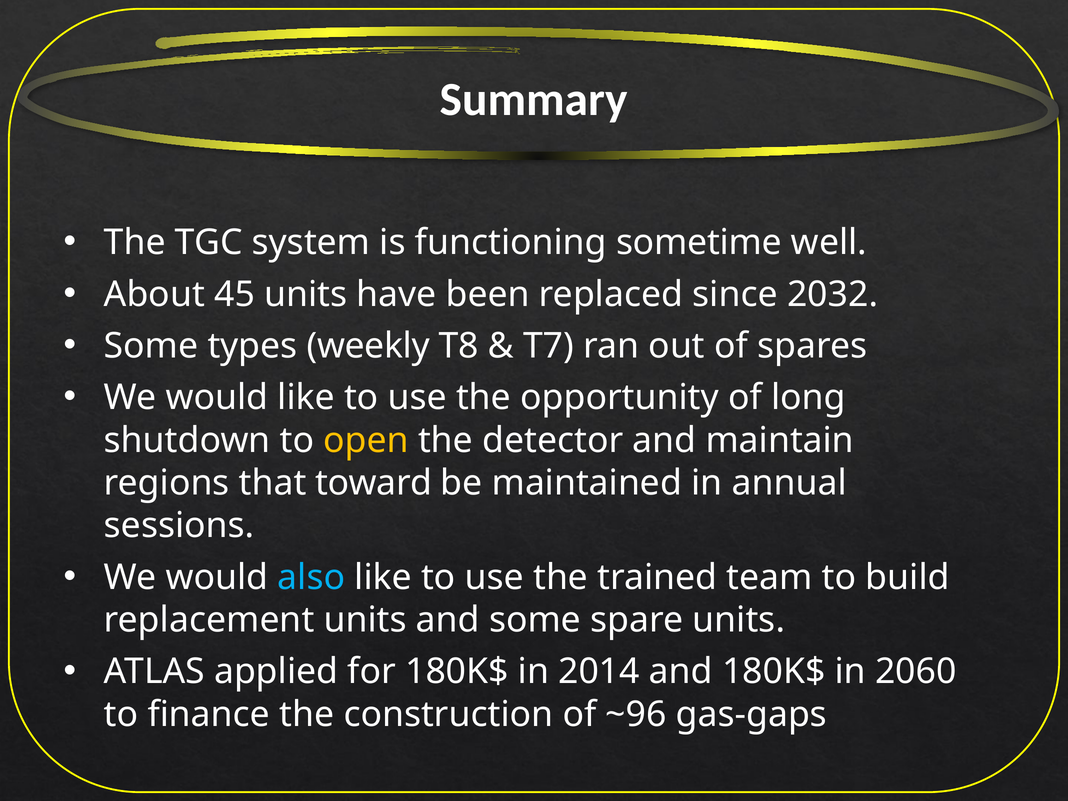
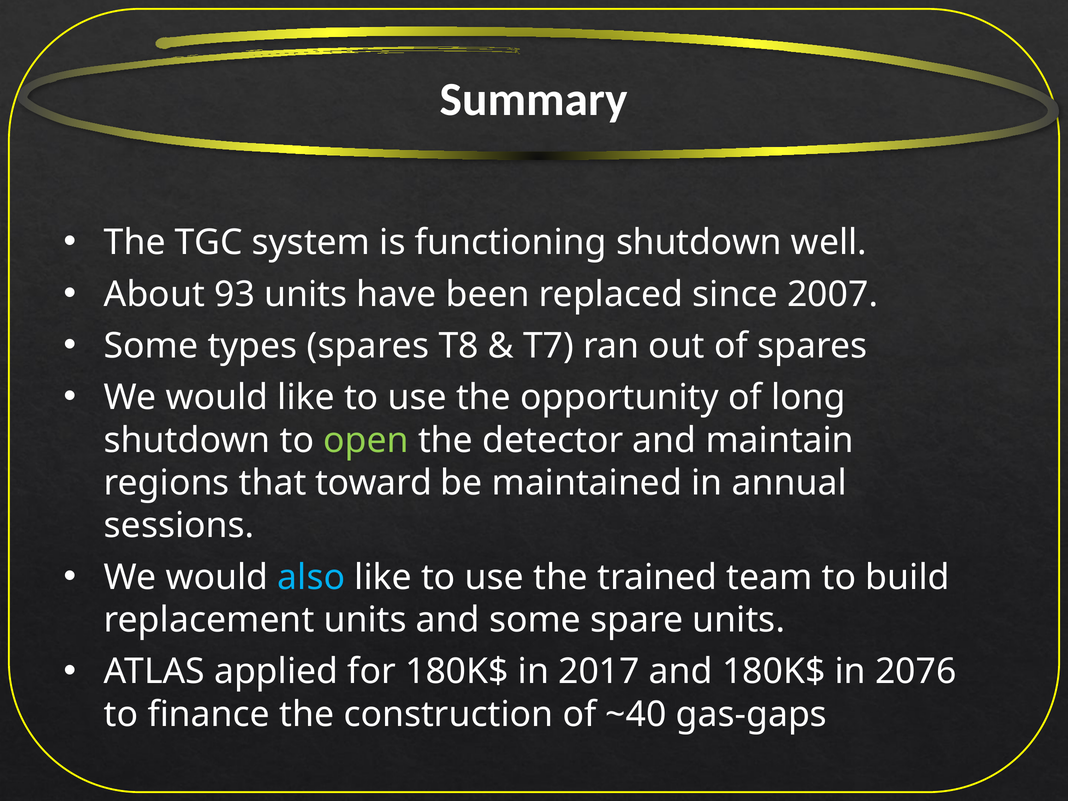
functioning sometime: sometime -> shutdown
45: 45 -> 93
2032: 2032 -> 2007
types weekly: weekly -> spares
open colour: yellow -> light green
2014: 2014 -> 2017
2060: 2060 -> 2076
~96: ~96 -> ~40
